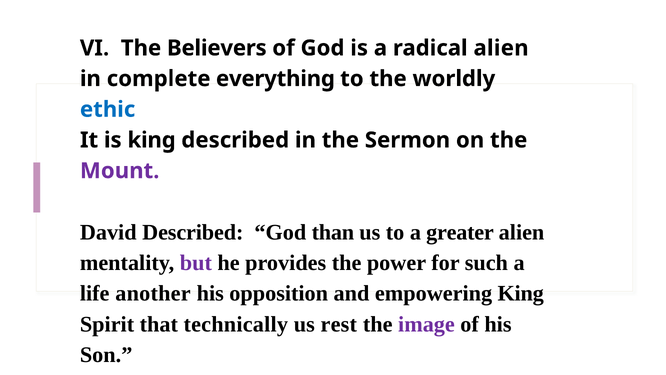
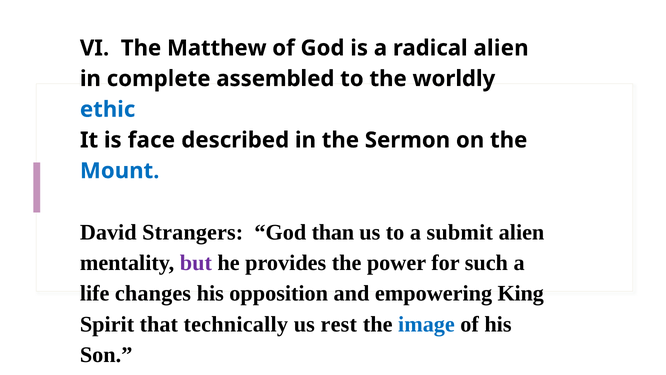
Believers: Believers -> Matthew
everything: everything -> assembled
is king: king -> face
Mount colour: purple -> blue
David Described: Described -> Strangers
greater: greater -> submit
another: another -> changes
image colour: purple -> blue
